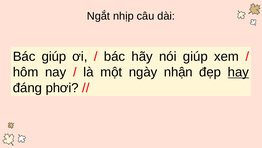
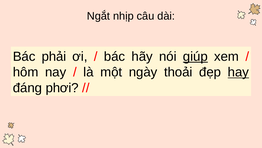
Bác giúp: giúp -> phải
giúp at (195, 56) underline: none -> present
nhận: nhận -> thoải
